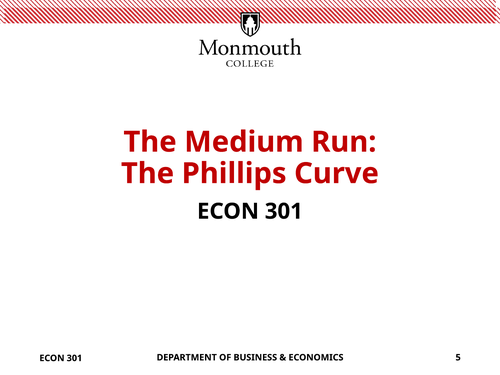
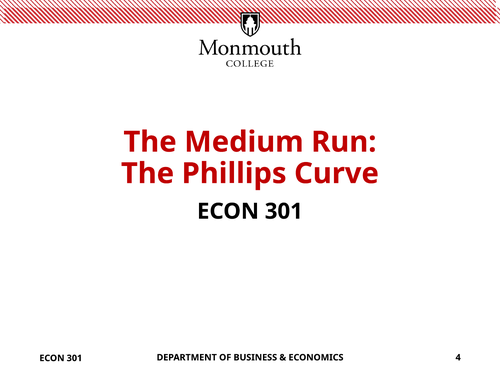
5: 5 -> 4
